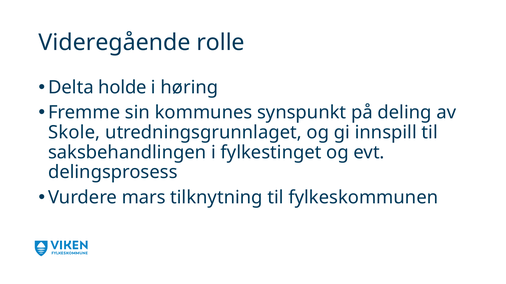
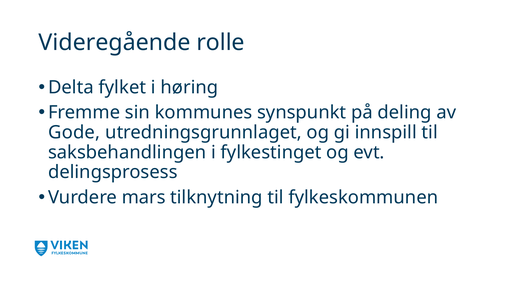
holde: holde -> fylket
Skole: Skole -> Gode
